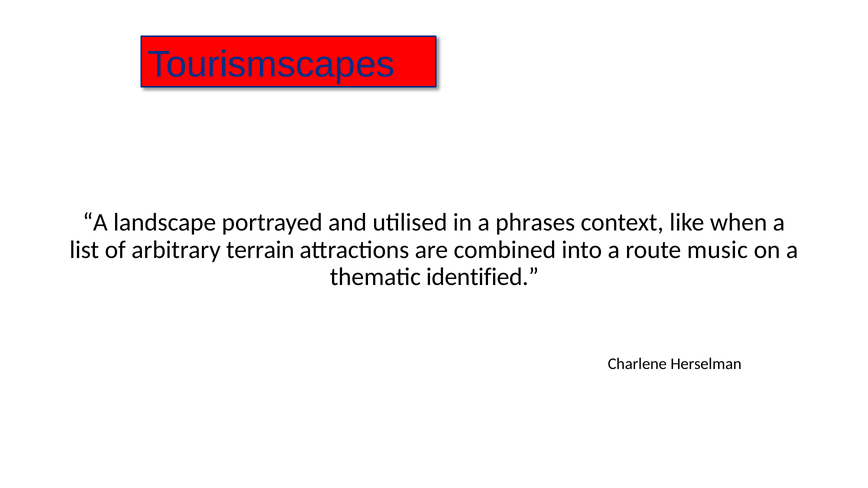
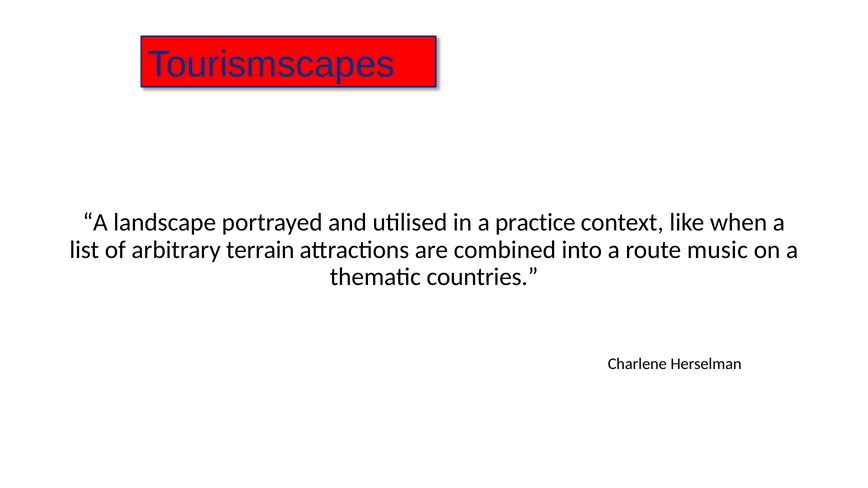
phrases: phrases -> practice
identified: identified -> countries
